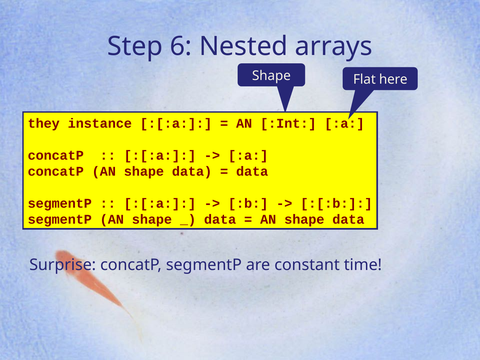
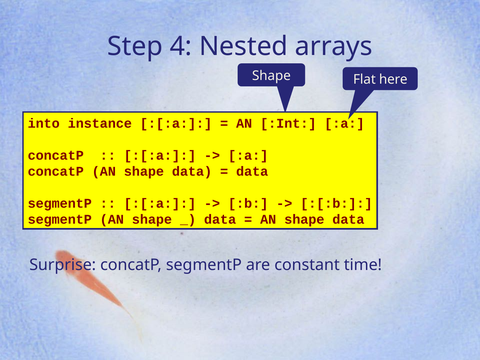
6: 6 -> 4
they: they -> into
